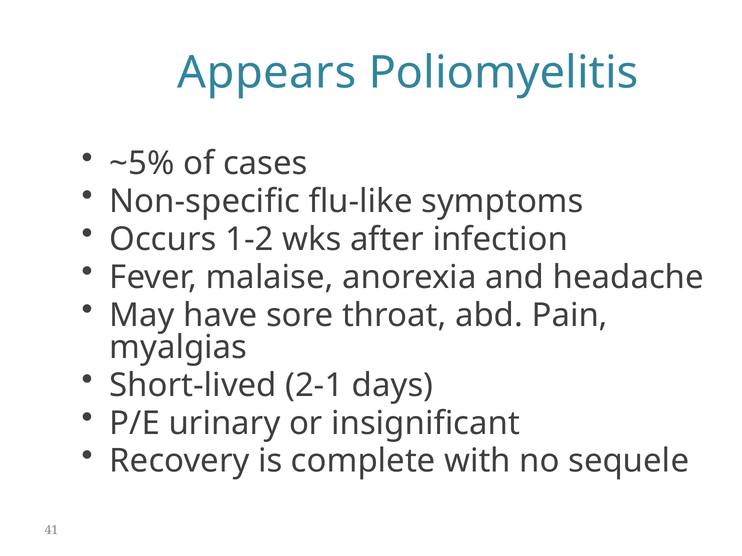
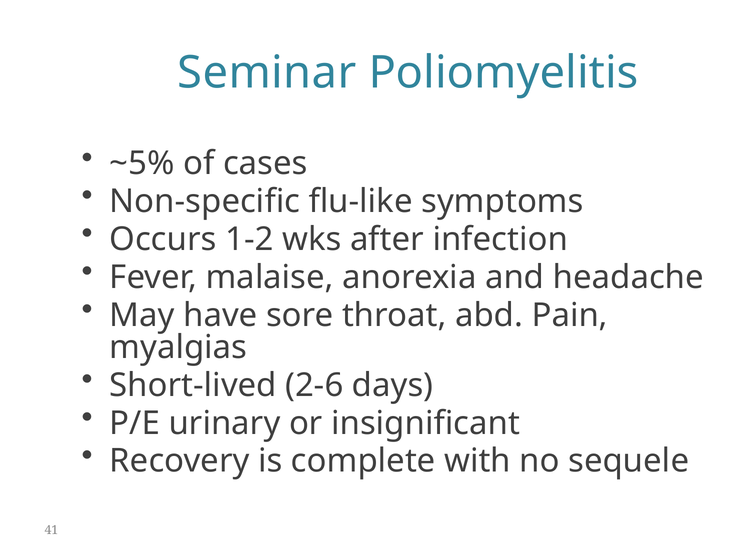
Appears: Appears -> Seminar
2-1: 2-1 -> 2-6
